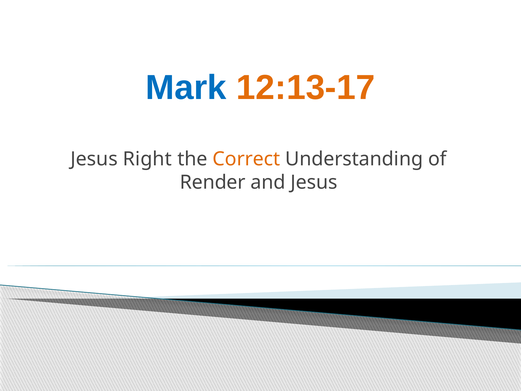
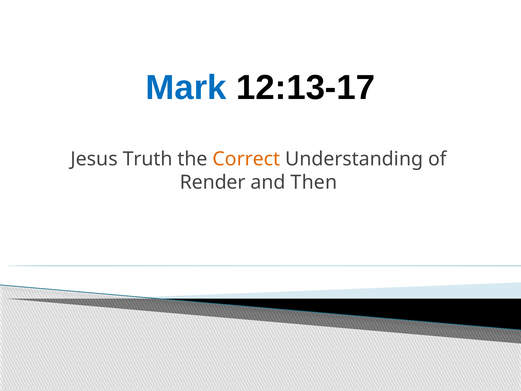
12:13-17 colour: orange -> black
Right: Right -> Truth
and Jesus: Jesus -> Then
